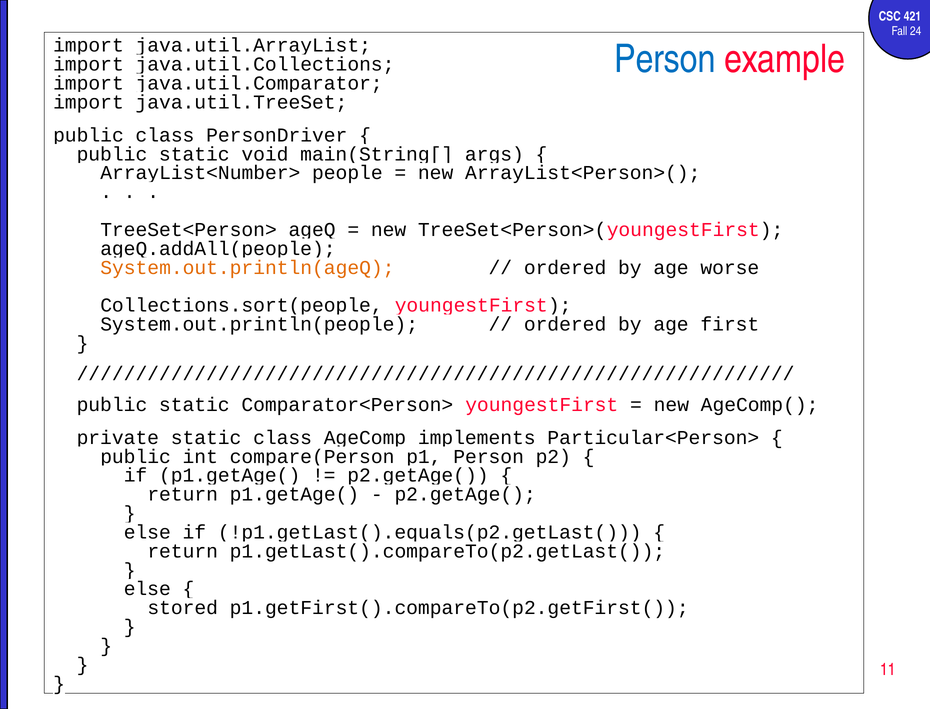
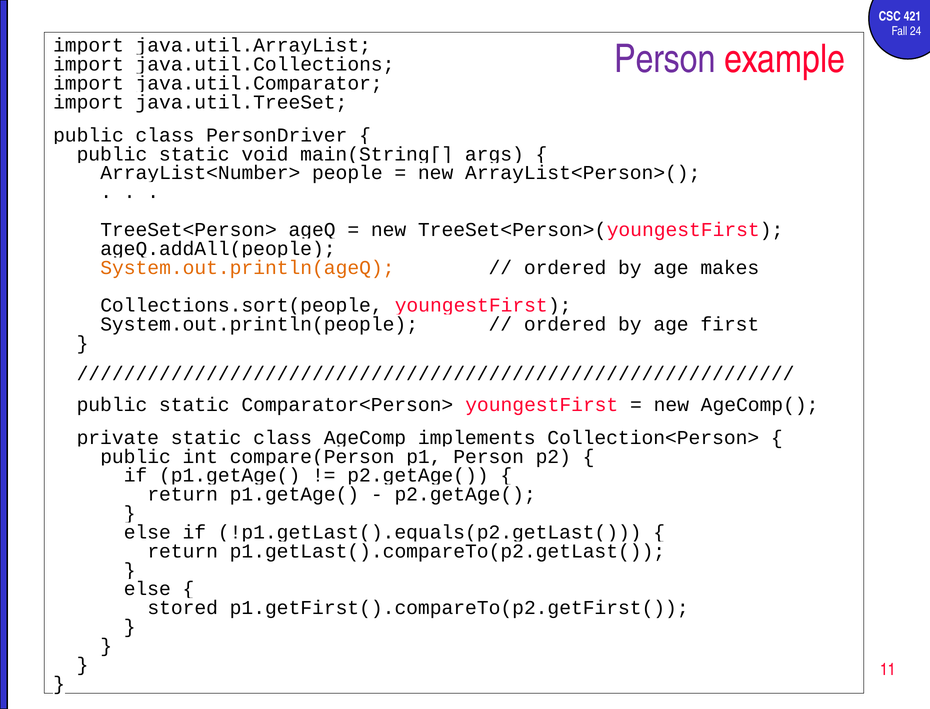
Person at (665, 59) colour: blue -> purple
worse: worse -> makes
Particular<Person>: Particular<Person> -> Collection<Person>
